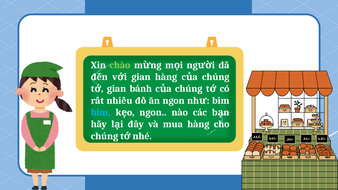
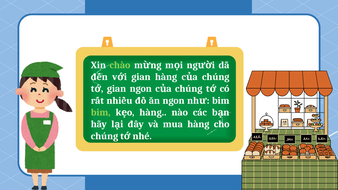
gian bánh: bánh -> ngon
bim at (101, 112) colour: light blue -> light green
ngon at (153, 112): ngon -> hàng
